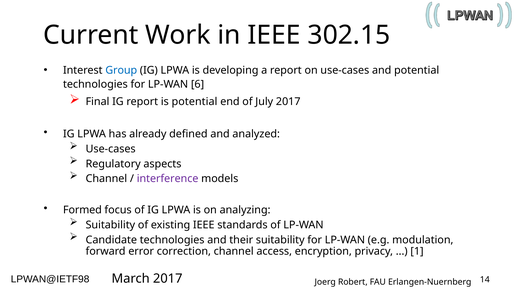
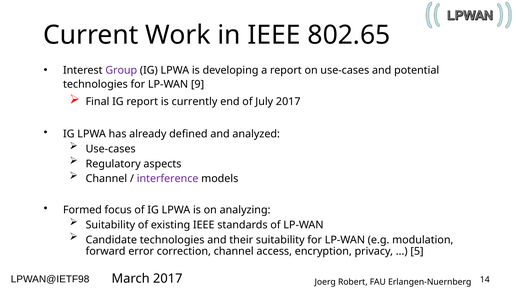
302.15: 302.15 -> 802.65
Group colour: blue -> purple
6: 6 -> 9
is potential: potential -> currently
1: 1 -> 5
